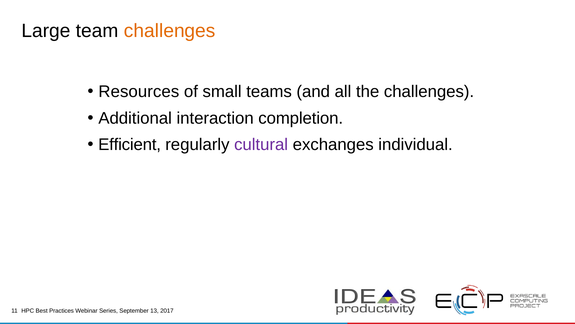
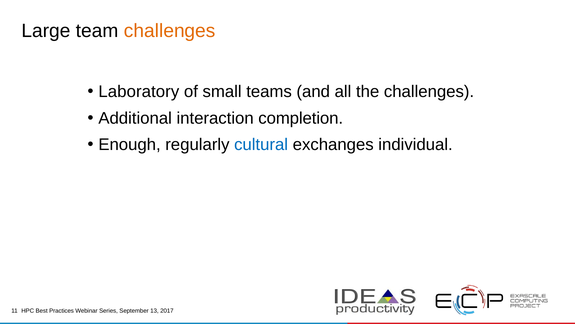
Resources: Resources -> Laboratory
Efficient: Efficient -> Enough
cultural colour: purple -> blue
